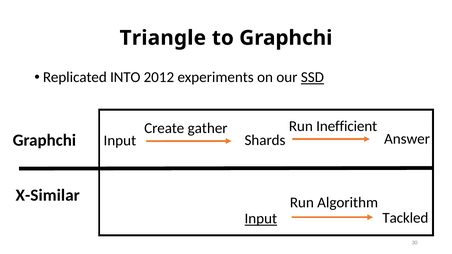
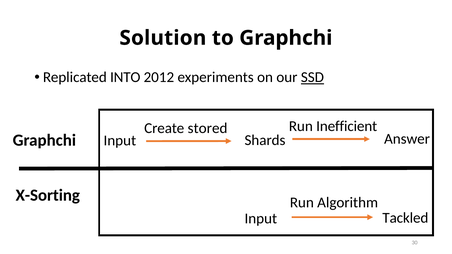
Triangle: Triangle -> Solution
gather: gather -> stored
X-Similar: X-Similar -> X-Sorting
Input at (261, 219) underline: present -> none
